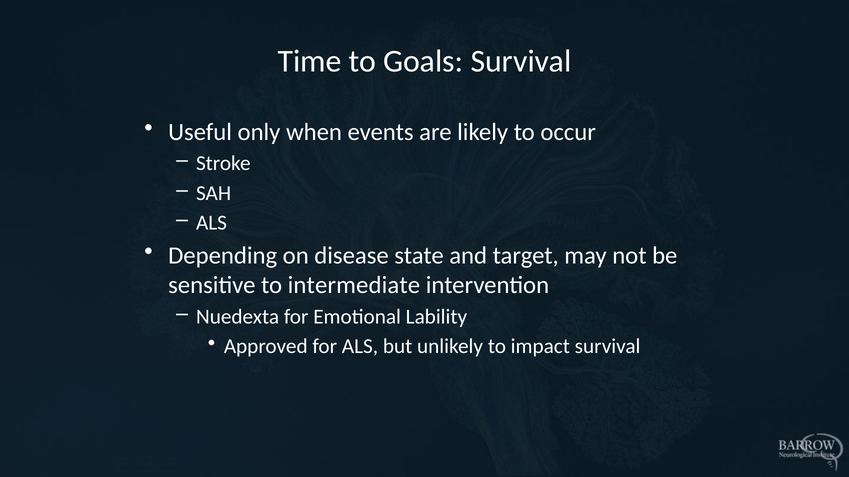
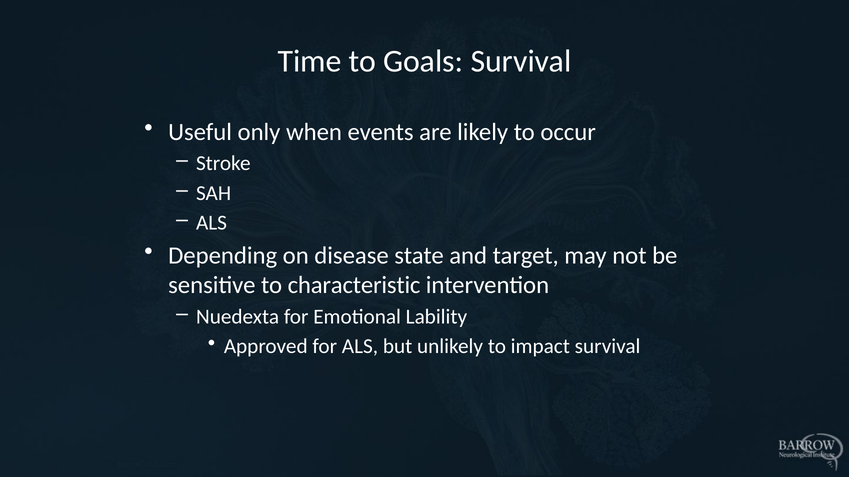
intermediate: intermediate -> characteristic
